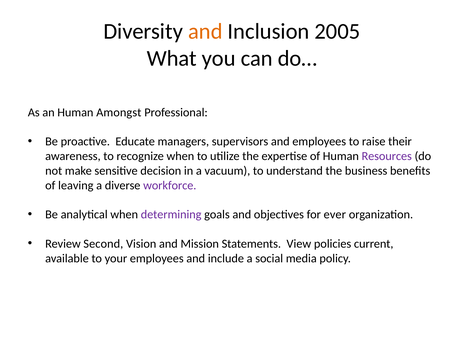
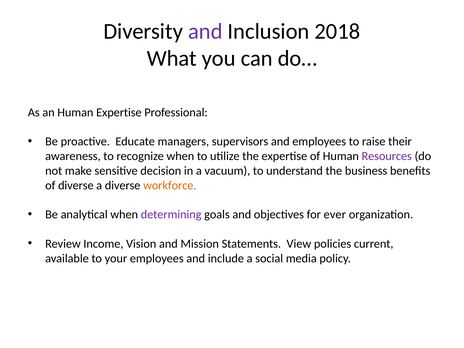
and at (205, 31) colour: orange -> purple
2005: 2005 -> 2018
Human Amongst: Amongst -> Expertise
of leaving: leaving -> diverse
workforce colour: purple -> orange
Second: Second -> Income
